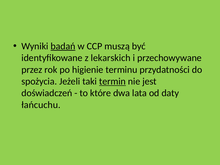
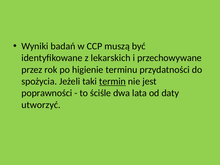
badań underline: present -> none
doświadczeń: doświadczeń -> poprawności
które: które -> ściśle
łańcuchu: łańcuchu -> utworzyć
